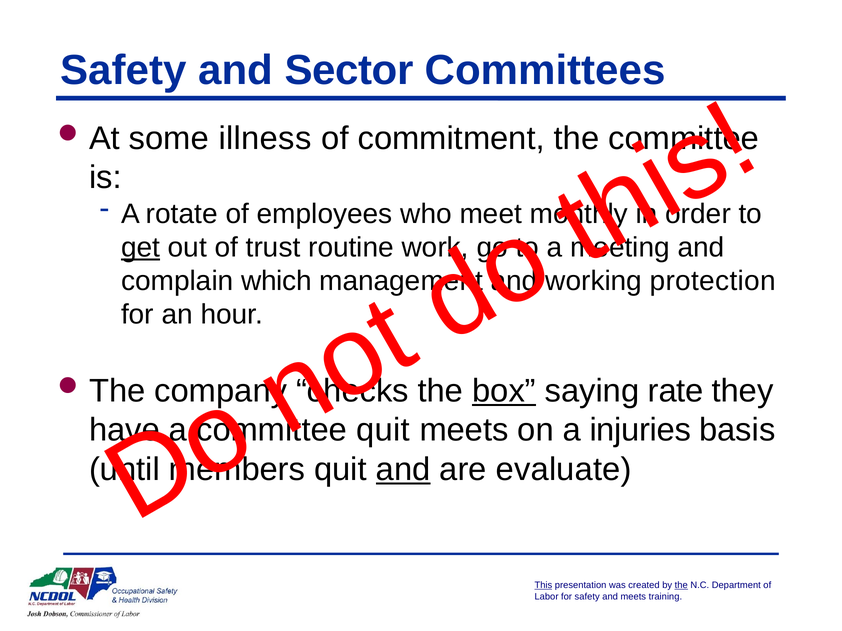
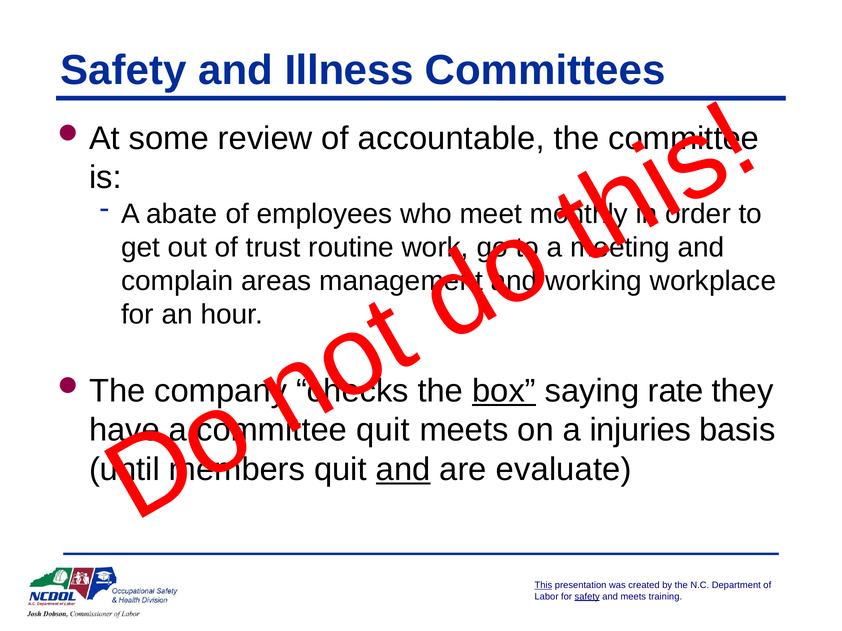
Sector: Sector -> Illness
illness: illness -> review
commitment: commitment -> accountable
rotate: rotate -> abate
get underline: present -> none
which: which -> areas
protection: protection -> workplace
the at (681, 586) underline: present -> none
safety at (587, 597) underline: none -> present
